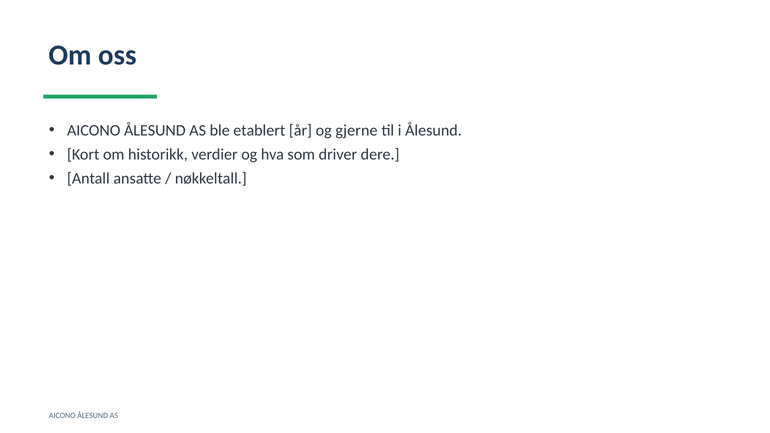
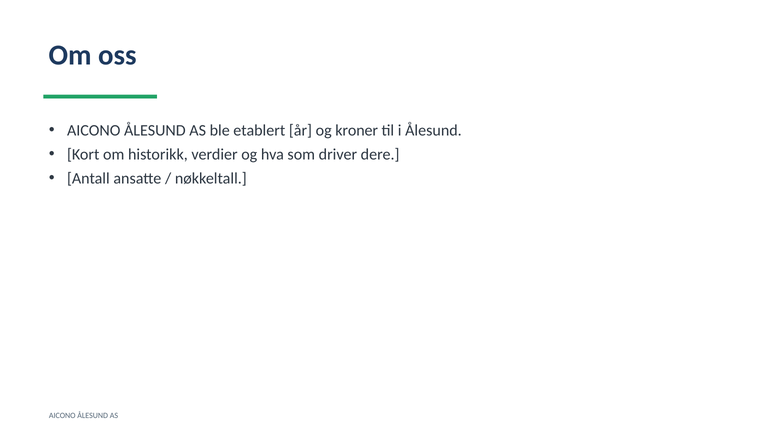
gjerne: gjerne -> kroner
